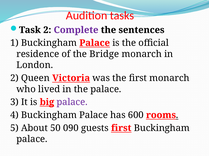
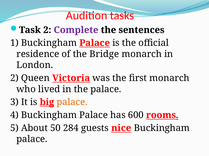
palace at (72, 103) colour: purple -> orange
090: 090 -> 284
guests first: first -> nice
